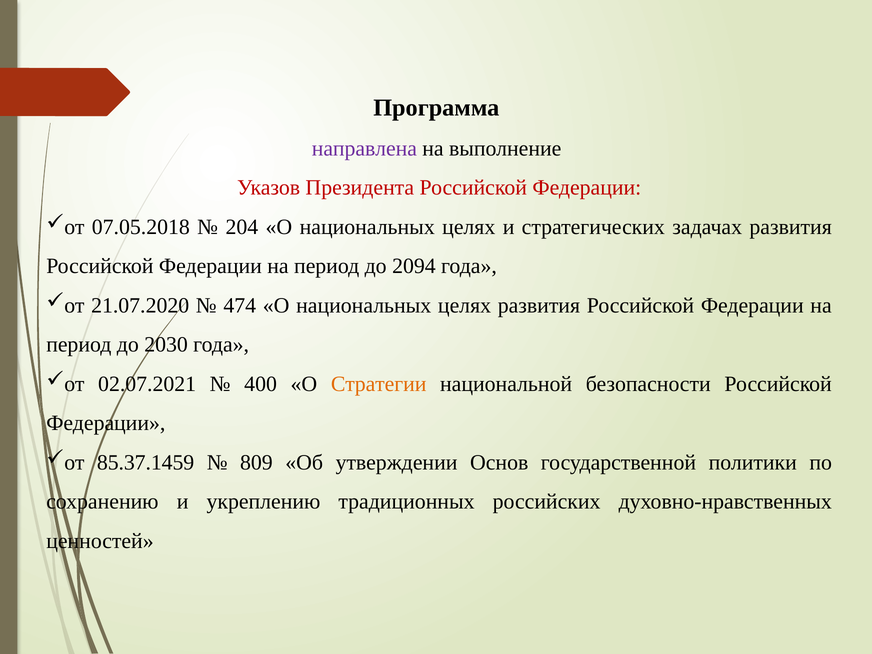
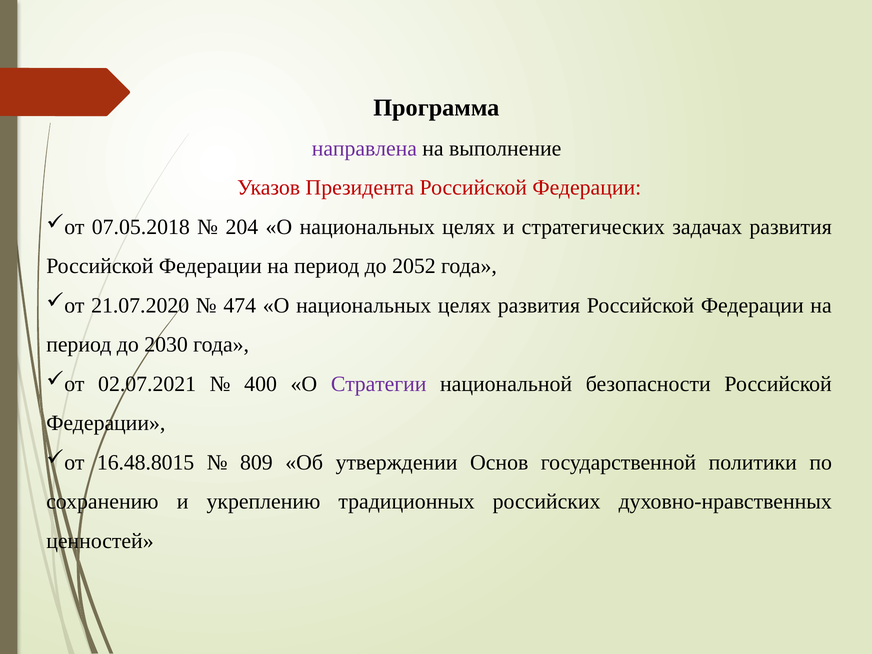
2094: 2094 -> 2052
Стратегии colour: orange -> purple
85.37.1459: 85.37.1459 -> 16.48.8015
